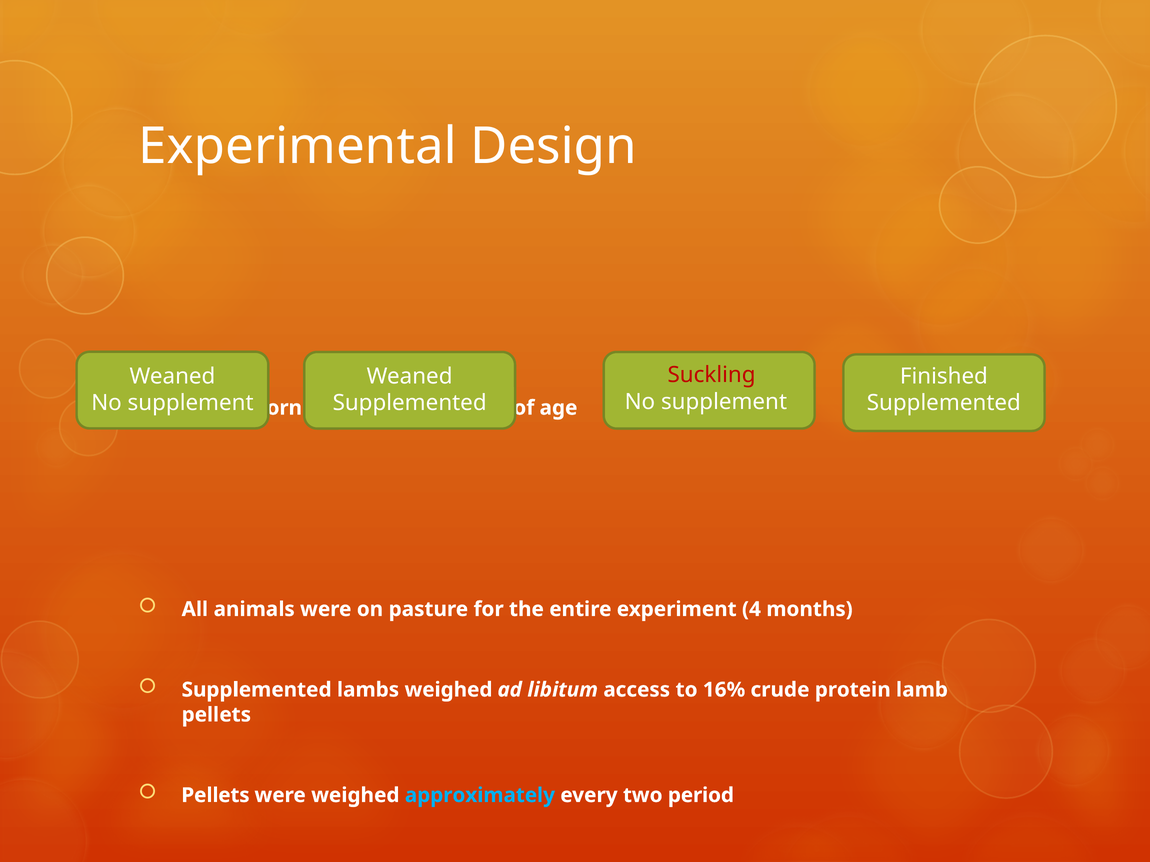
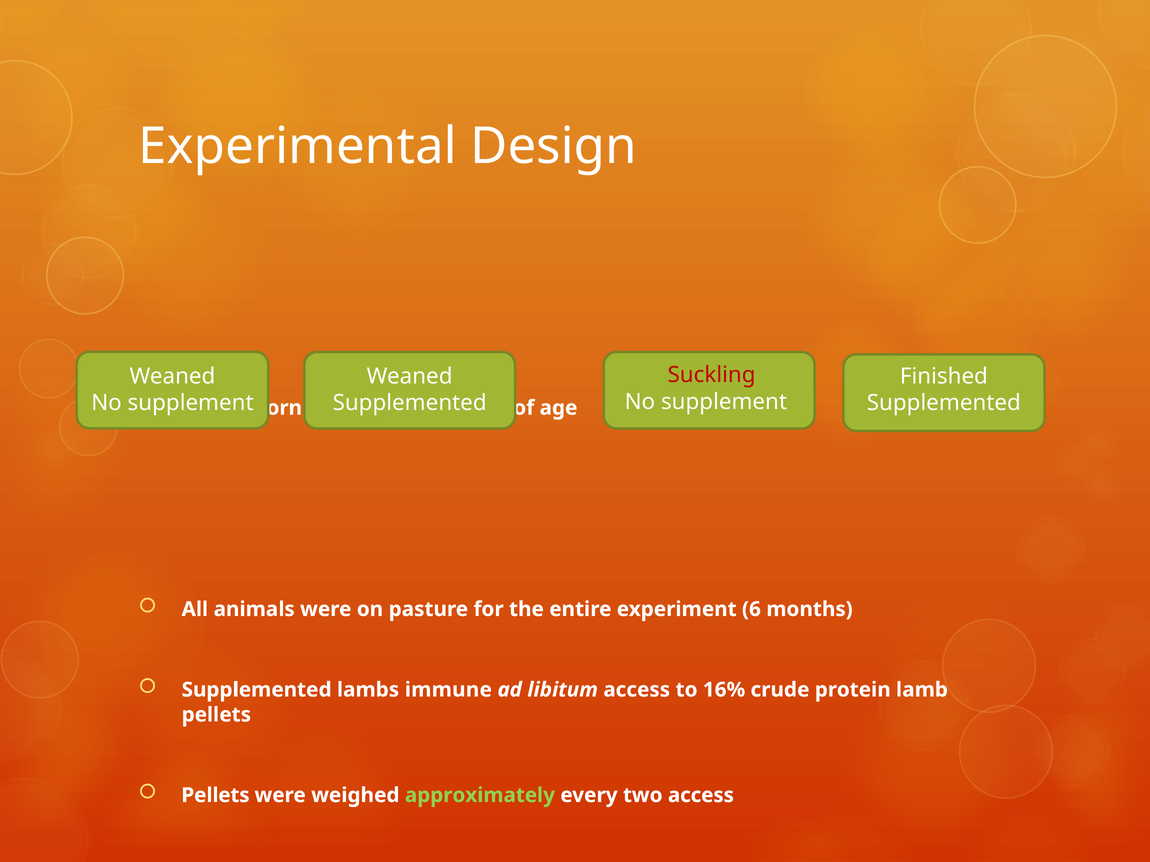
4: 4 -> 6
lambs weighed: weighed -> immune
approximately colour: light blue -> light green
two period: period -> access
